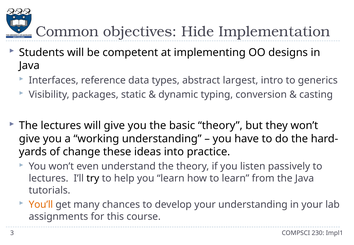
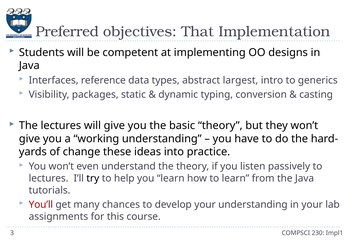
Common: Common -> Preferred
Hide: Hide -> That
You’ll colour: orange -> red
